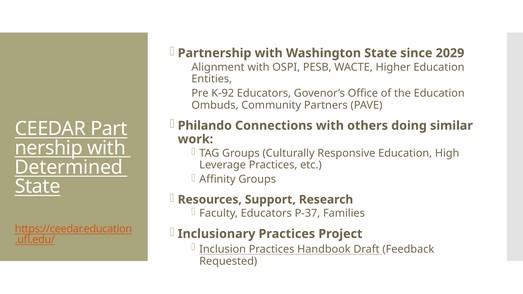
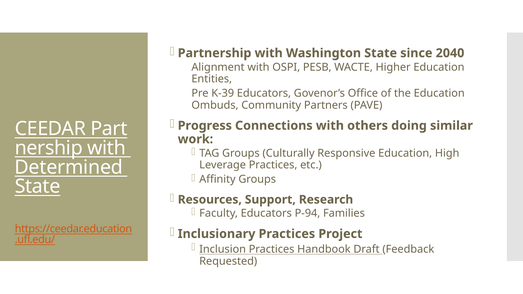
2029: 2029 -> 2040
K-92: K-92 -> K-39
Philando: Philando -> Progress
P-37: P-37 -> P-94
